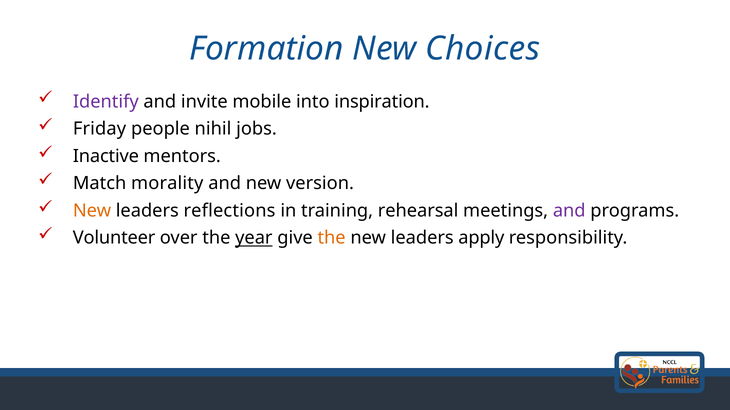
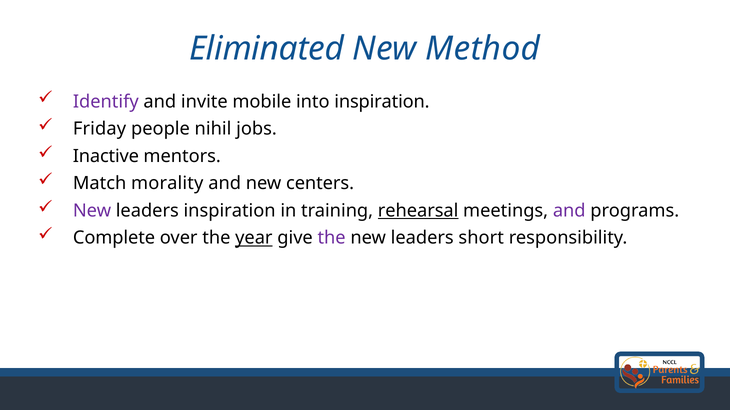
Formation: Formation -> Eliminated
Choices: Choices -> Method
version: version -> centers
New at (92, 211) colour: orange -> purple
leaders reflections: reflections -> inspiration
rehearsal underline: none -> present
Volunteer: Volunteer -> Complete
the at (332, 238) colour: orange -> purple
apply: apply -> short
